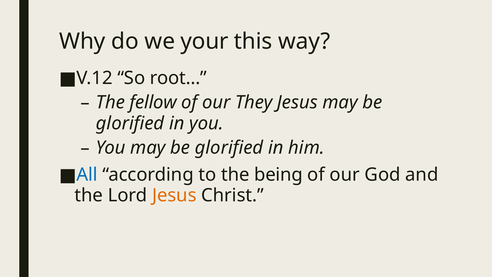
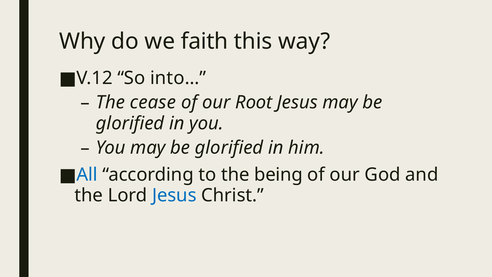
your: your -> faith
root…: root… -> into…
fellow: fellow -> cease
They: They -> Root
Jesus at (174, 195) colour: orange -> blue
